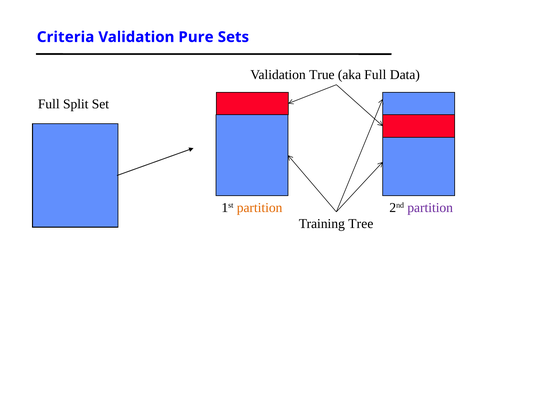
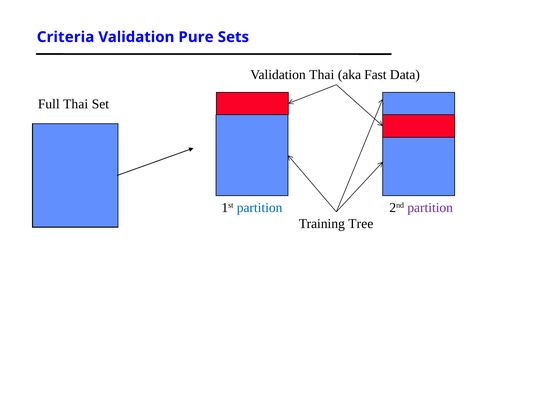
Validation True: True -> Thai
aka Full: Full -> Fast
Full Split: Split -> Thai
partition at (260, 208) colour: orange -> blue
